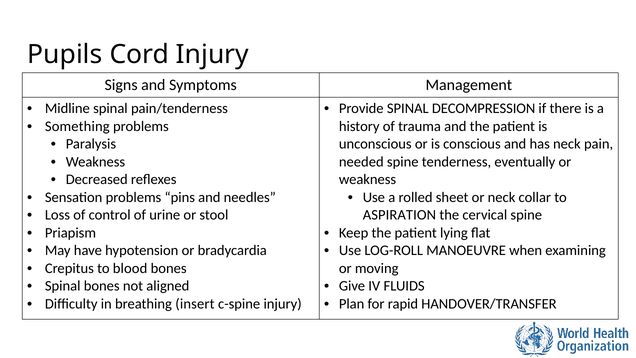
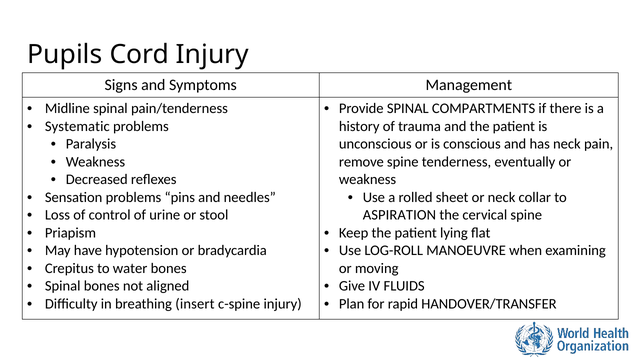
DECOMPRESSION: DECOMPRESSION -> COMPARTMENTS
Something: Something -> Systematic
needed: needed -> remove
blood: blood -> water
